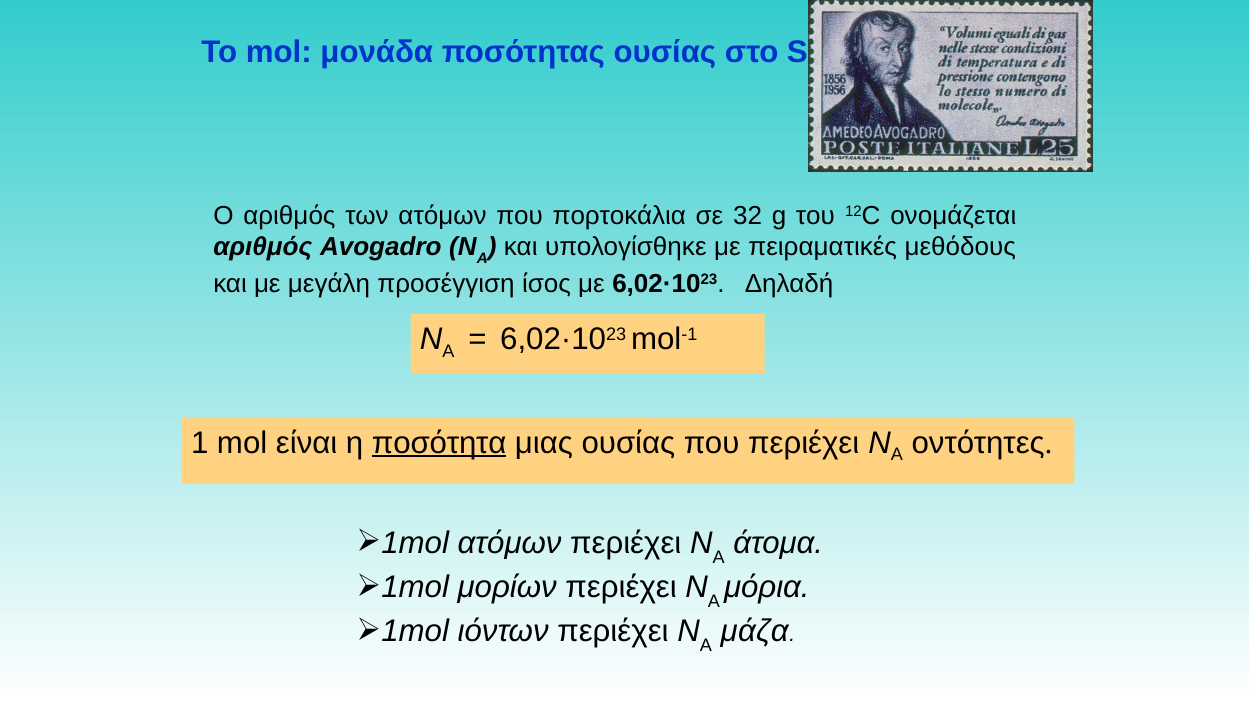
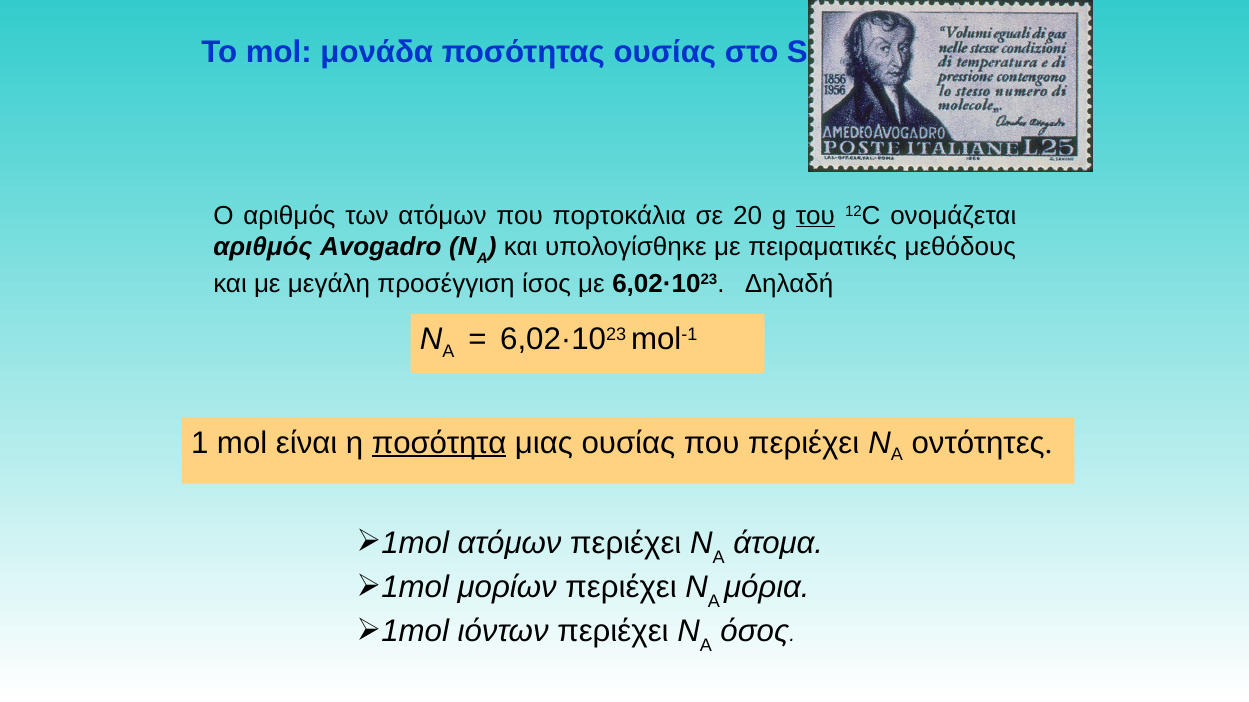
32: 32 -> 20
του underline: none -> present
μάζα: μάζα -> όσος
